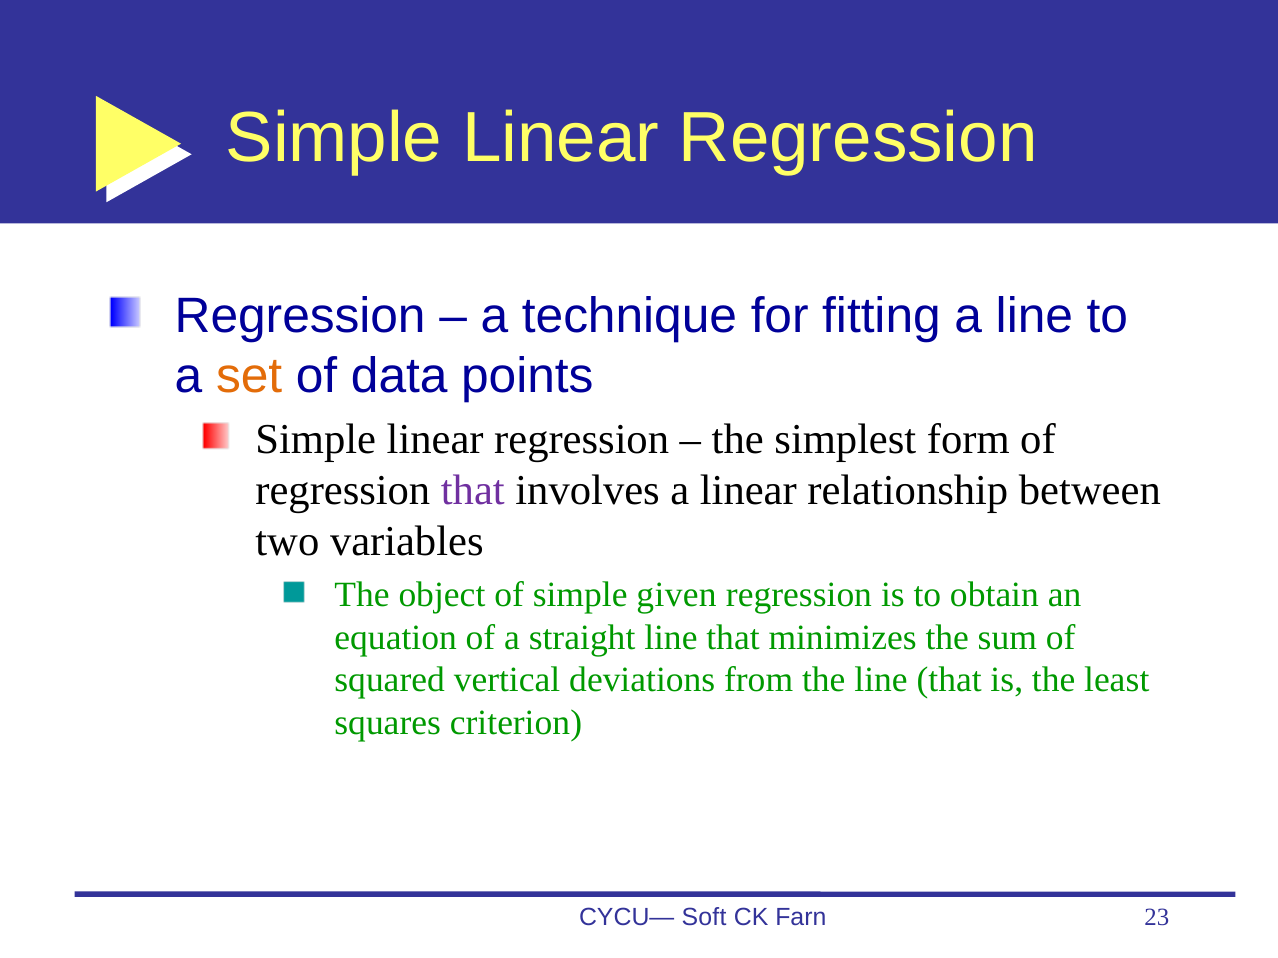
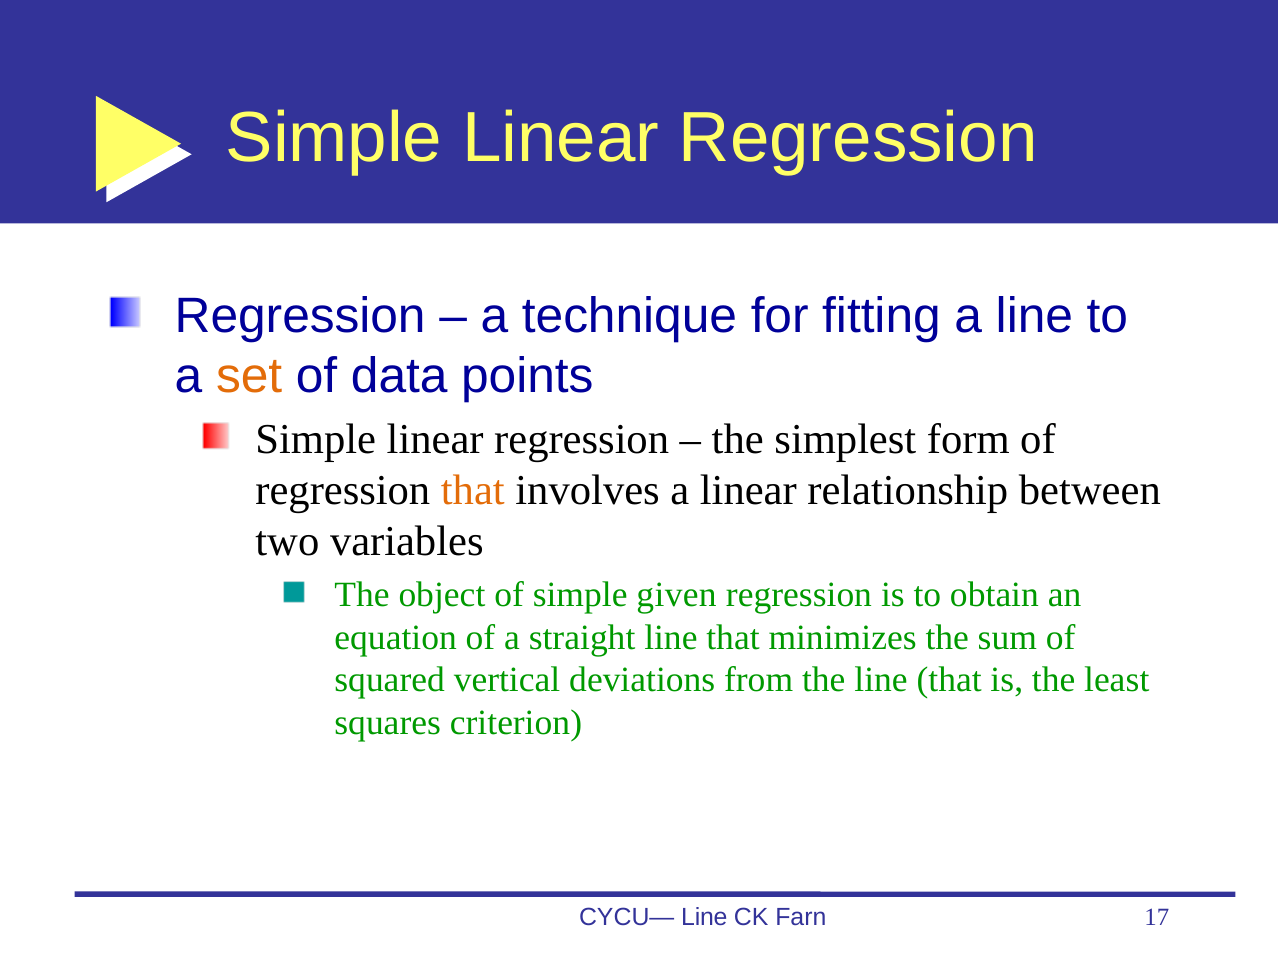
that at (473, 491) colour: purple -> orange
CYCU— Soft: Soft -> Line
23: 23 -> 17
